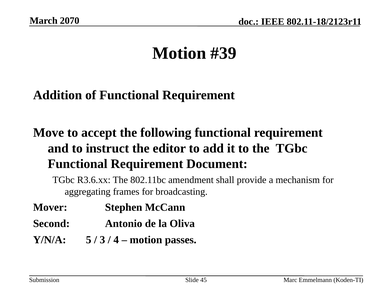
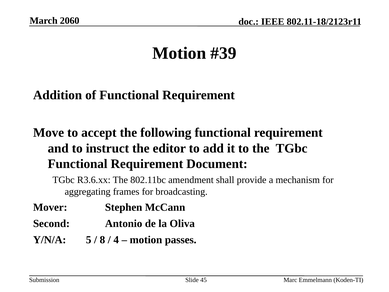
2070: 2070 -> 2060
3: 3 -> 8
